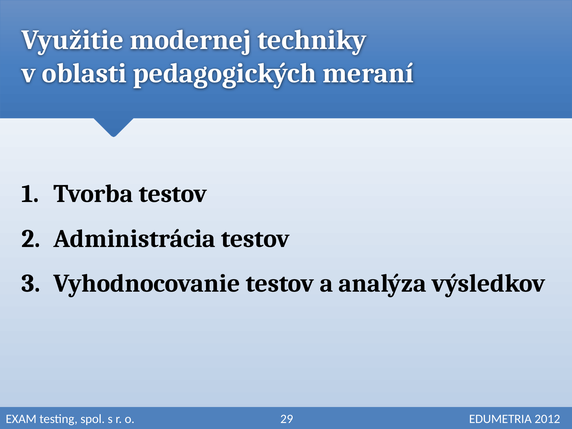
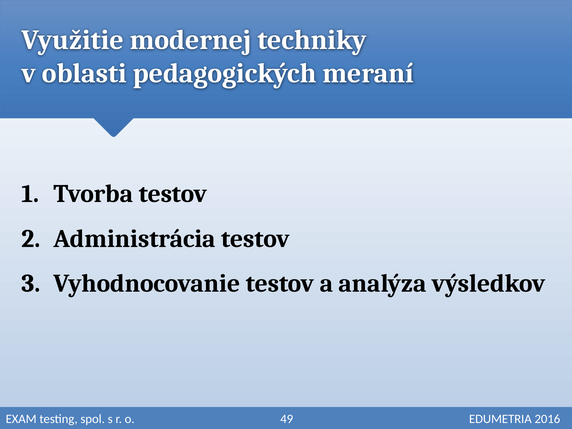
29: 29 -> 49
2012: 2012 -> 2016
